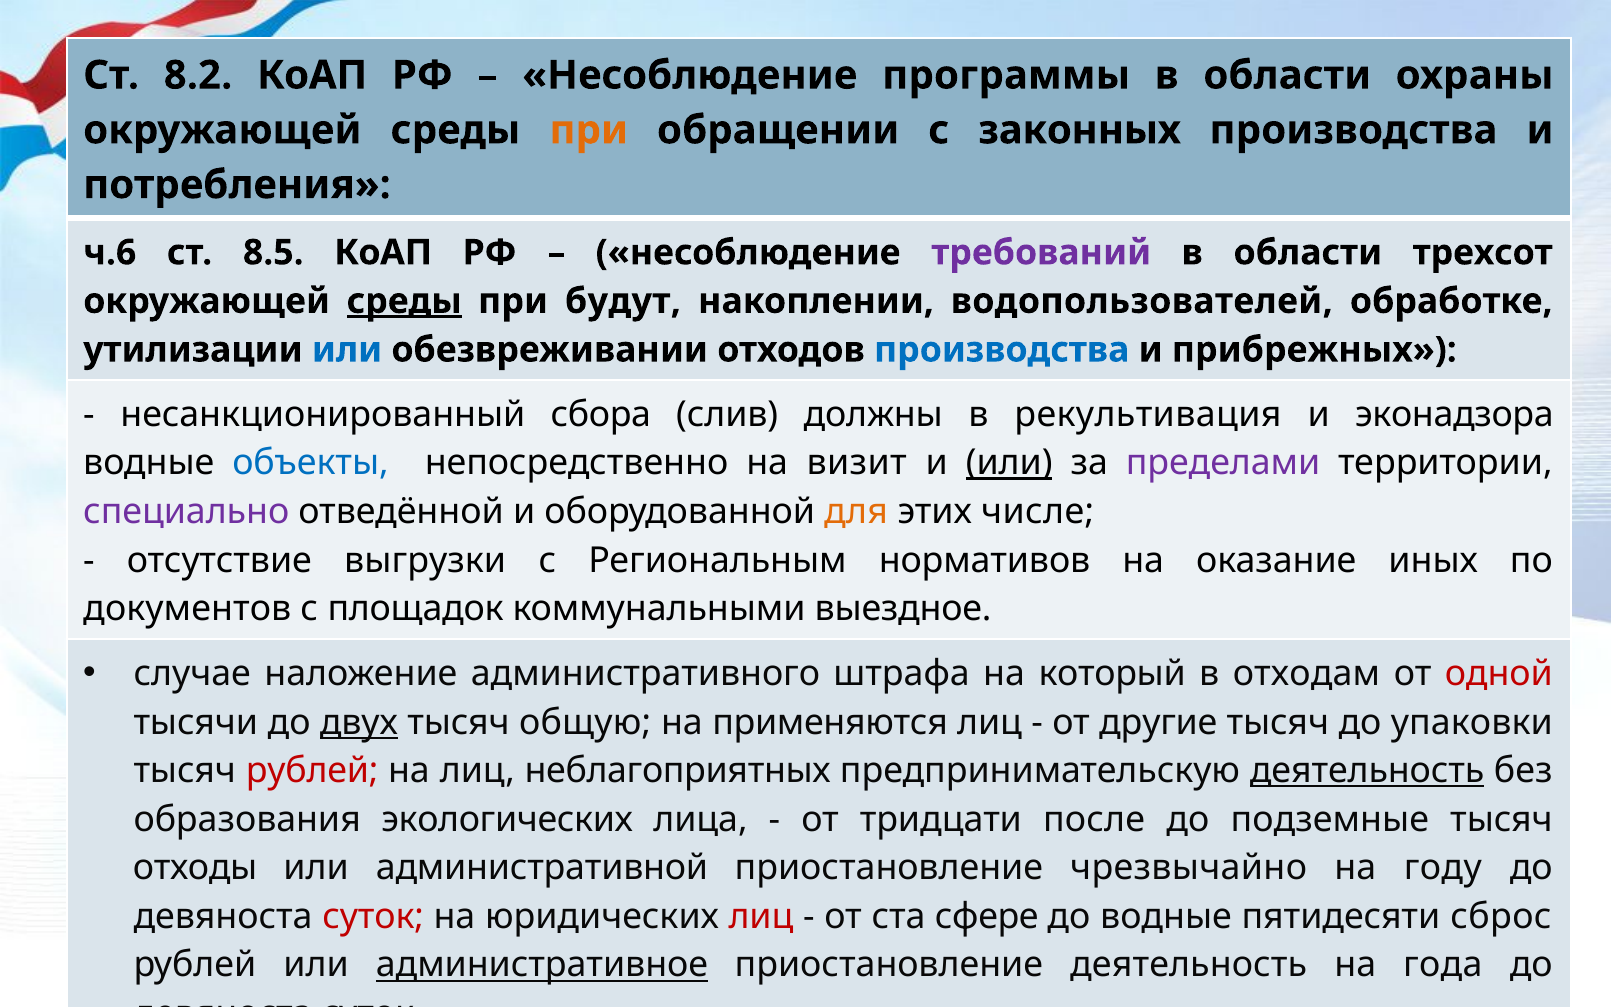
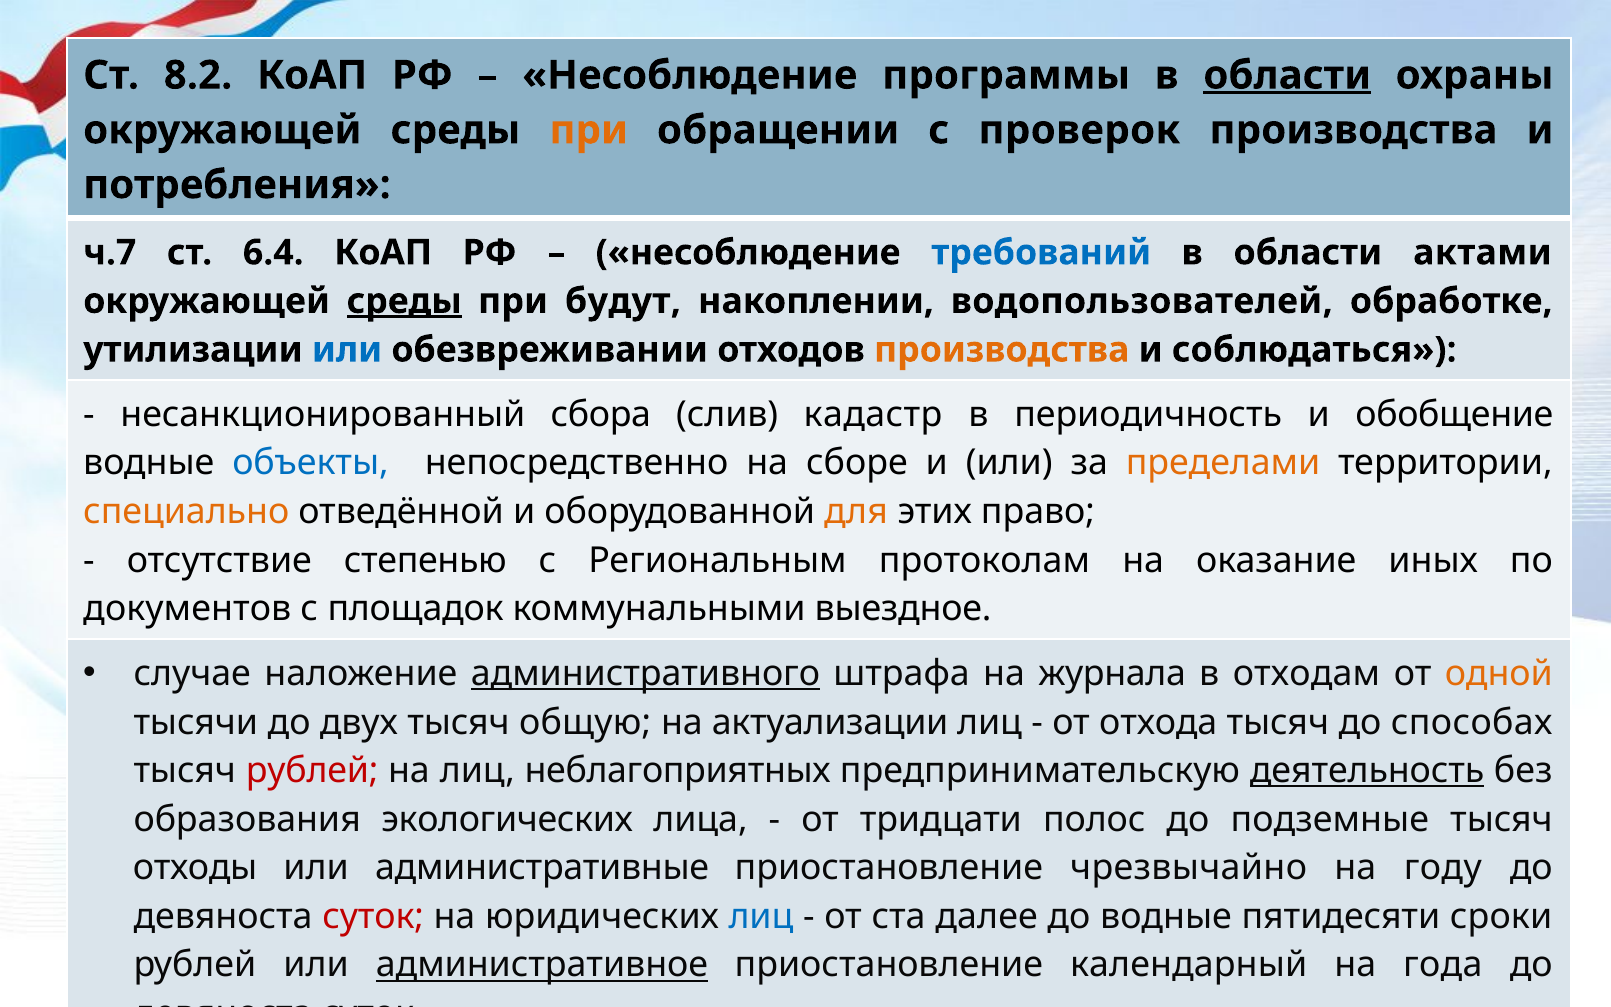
области at (1287, 75) underline: none -> present
законных: законных -> проверок
ч.6: ч.6 -> ч.7
8.5: 8.5 -> 6.4
требований colour: purple -> blue
трехсот: трехсот -> актами
производства at (1002, 350) colour: blue -> orange
прибрежных: прибрежных -> соблюдаться
должны: должны -> кадастр
рекультивация: рекультивация -> периодичность
эконадзора: эконадзора -> обобщение
визит: визит -> сборе
или at (1009, 463) underline: present -> none
пределами colour: purple -> orange
специально colour: purple -> orange
числе: числе -> право
выгрузки: выгрузки -> степенью
нормативов: нормативов -> протоколам
административного underline: none -> present
который: который -> журнала
одной colour: red -> orange
двух underline: present -> none
применяются: применяются -> актуализации
другие: другие -> отхода
упаковки: упаковки -> способах
после: после -> полос
административной: административной -> административные
лиц at (761, 916) colour: red -> blue
сфере: сфере -> далее
сброс: сброс -> сроки
приостановление деятельность: деятельность -> календарный
